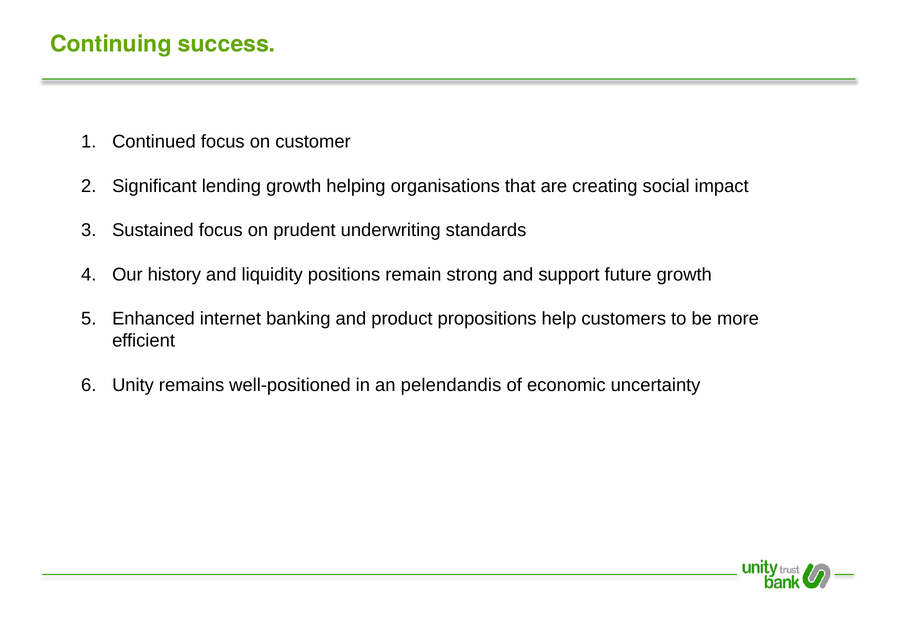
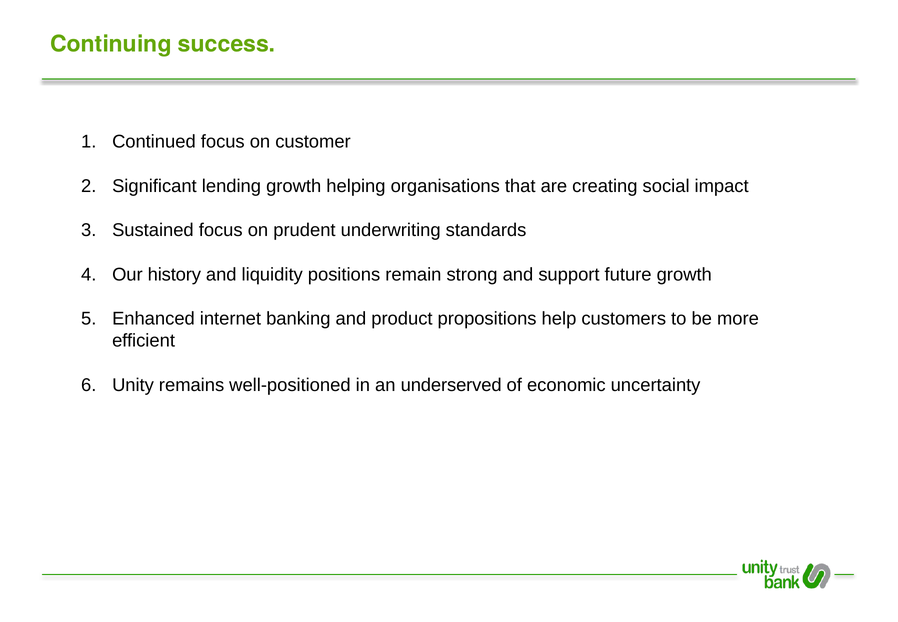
pelendandis: pelendandis -> underserved
